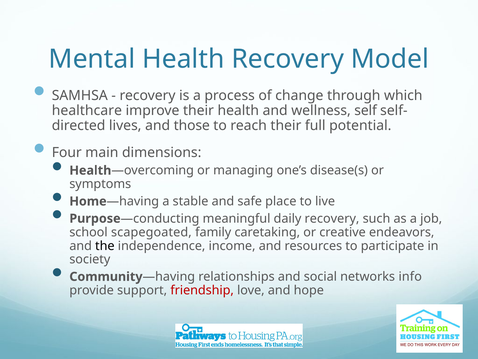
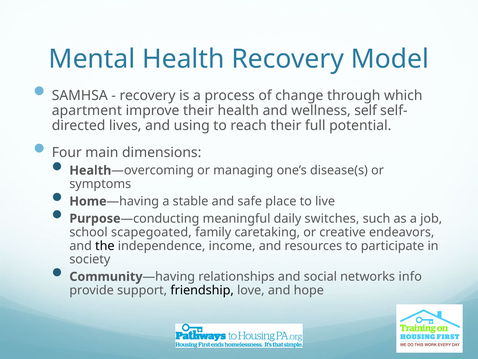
healthcare: healthcare -> apartment
those: those -> using
daily recovery: recovery -> switches
friendship colour: red -> black
